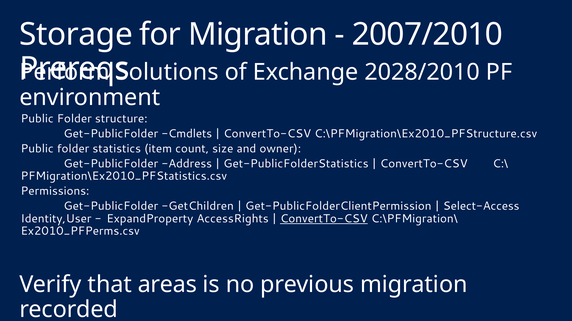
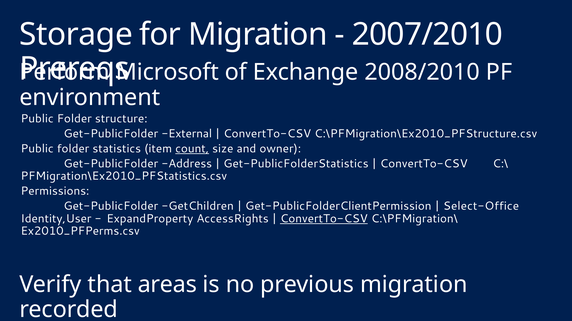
Solutions: Solutions -> Microsoft
2028/2010: 2028/2010 -> 2008/2010
Cmdlets: Cmdlets -> External
count underline: none -> present
Select-Access: Select-Access -> Select-Office
